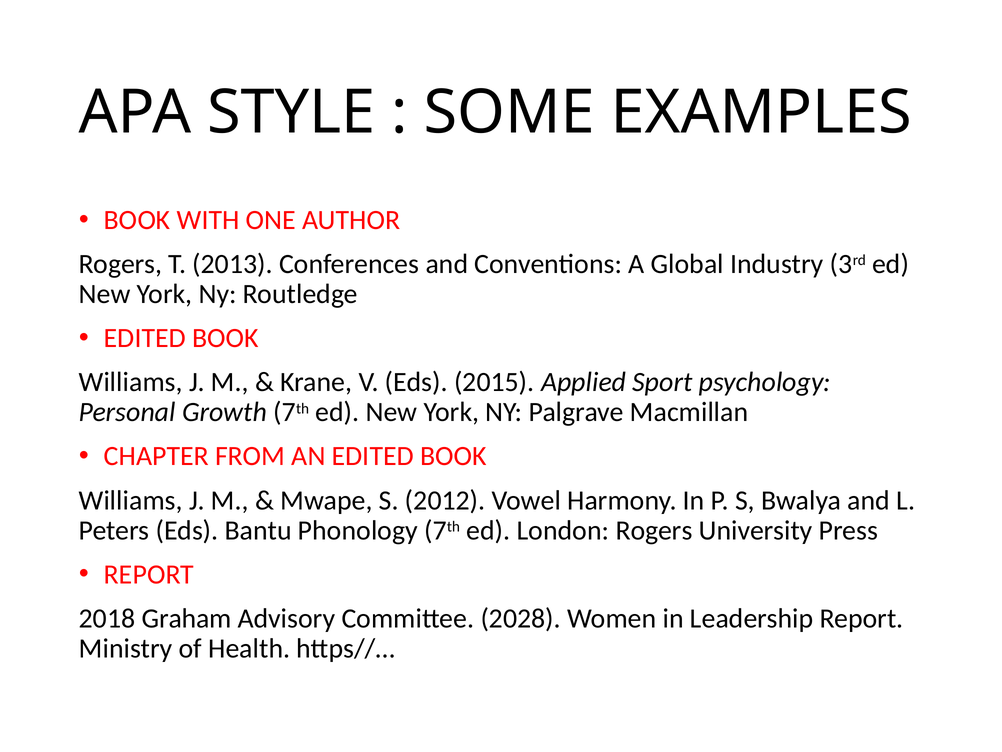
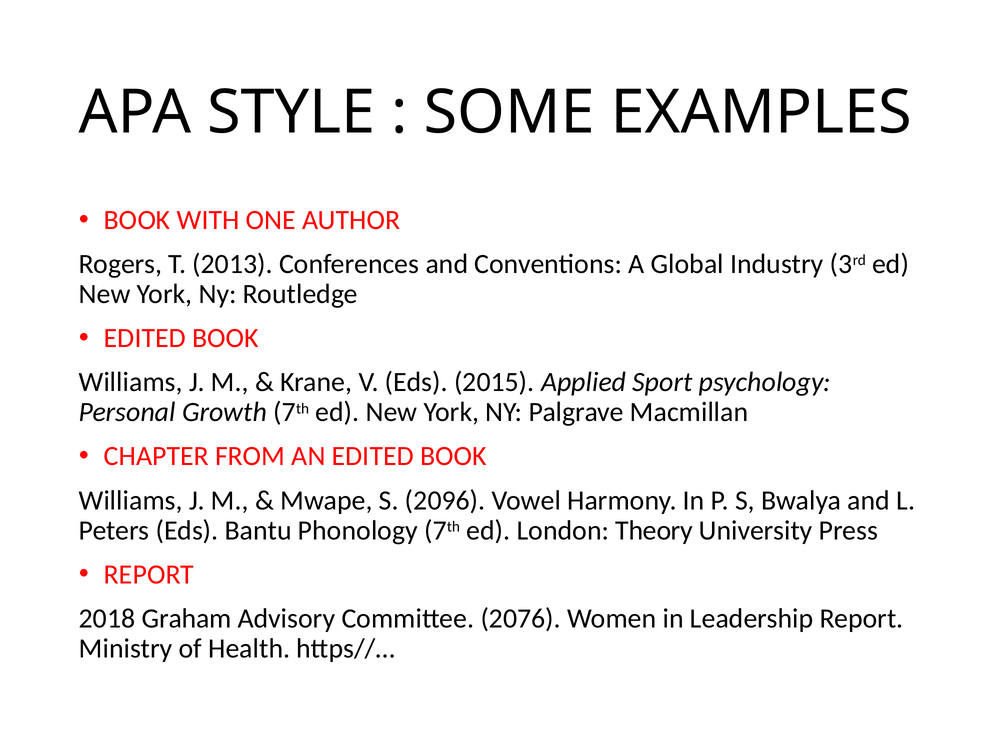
2012: 2012 -> 2096
London Rogers: Rogers -> Theory
2028: 2028 -> 2076
